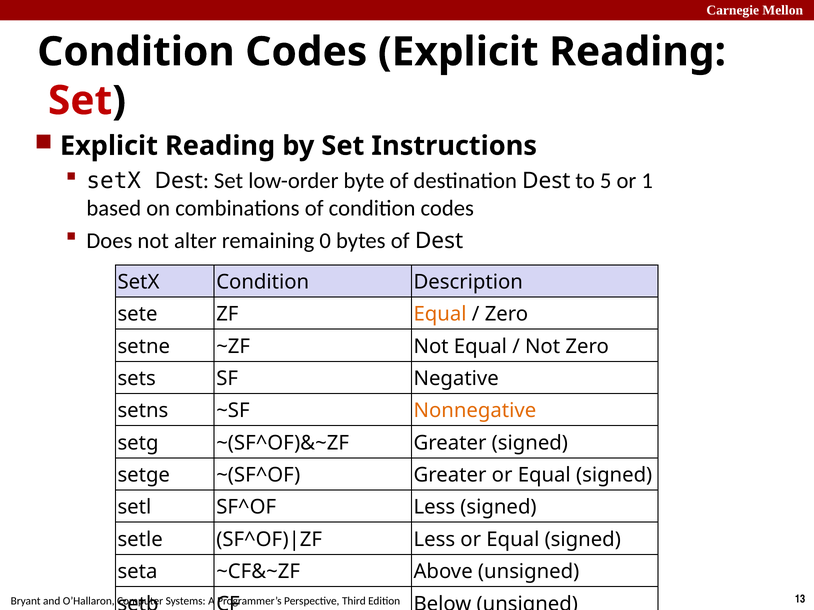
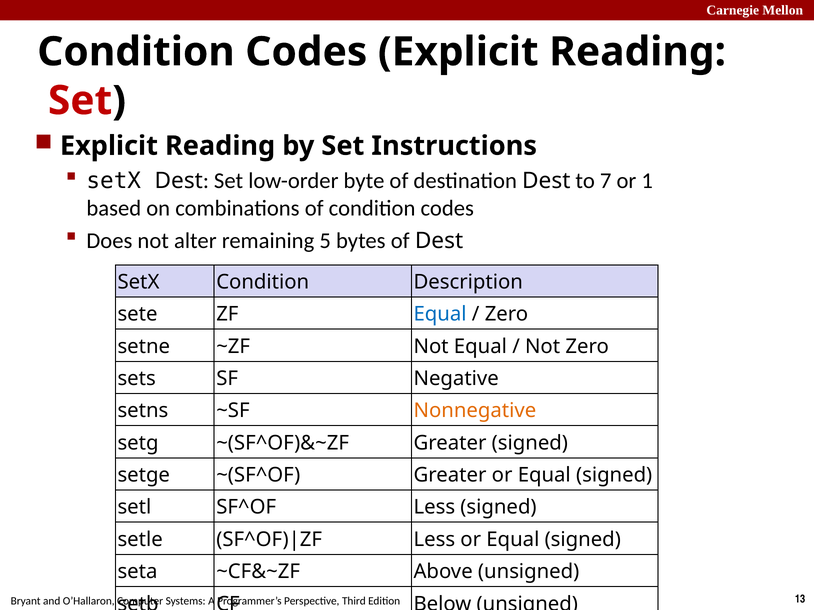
5: 5 -> 7
0: 0 -> 5
Equal at (440, 314) colour: orange -> blue
